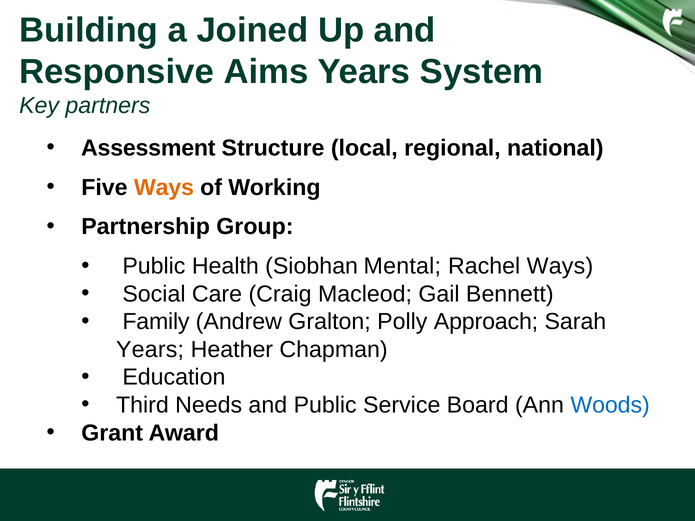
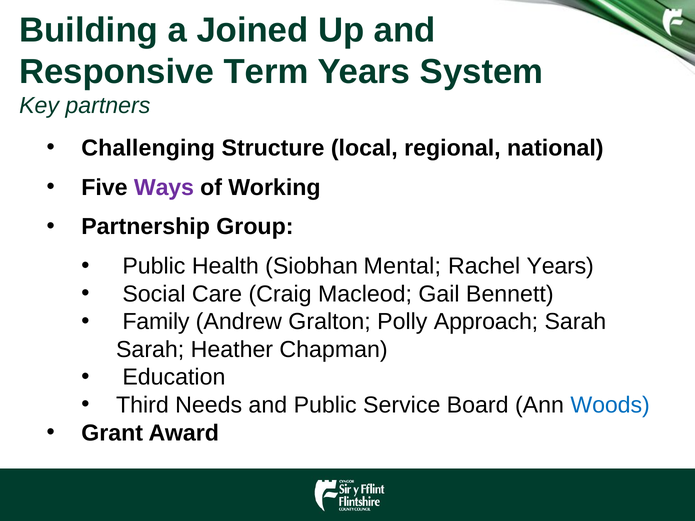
Aims: Aims -> Term
Assessment: Assessment -> Challenging
Ways at (164, 188) colour: orange -> purple
Rachel Ways: Ways -> Years
Years at (150, 350): Years -> Sarah
